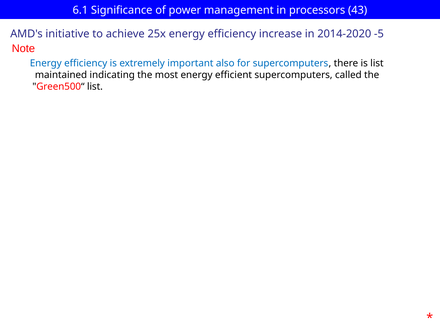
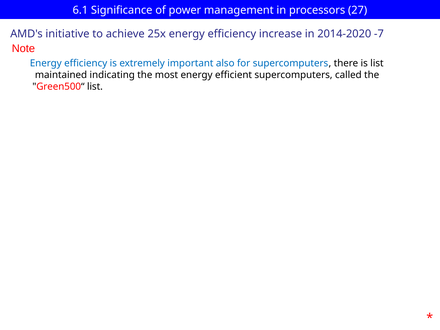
43: 43 -> 27
-5: -5 -> -7
